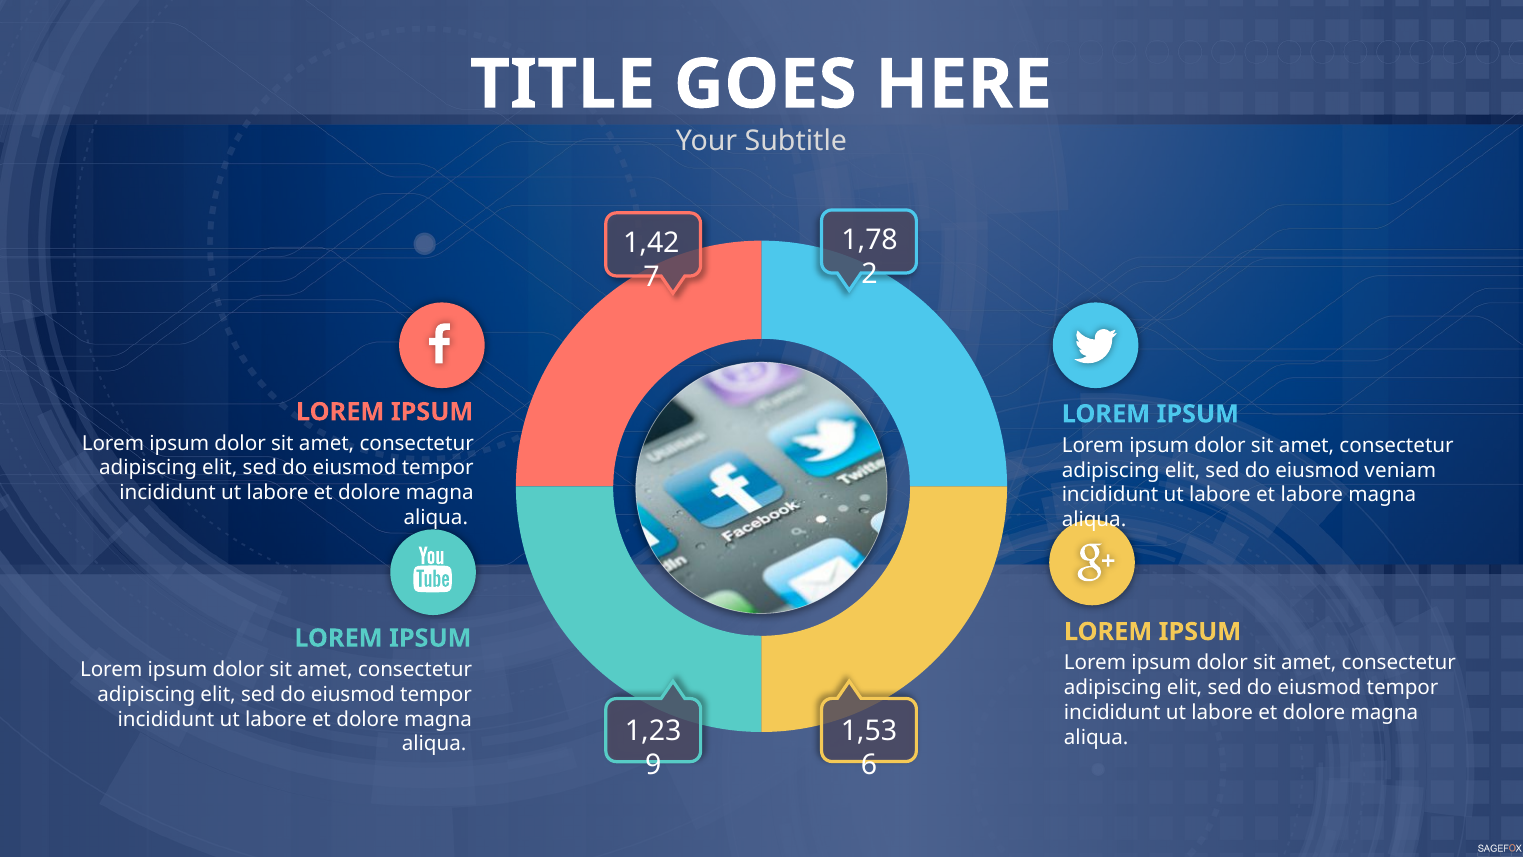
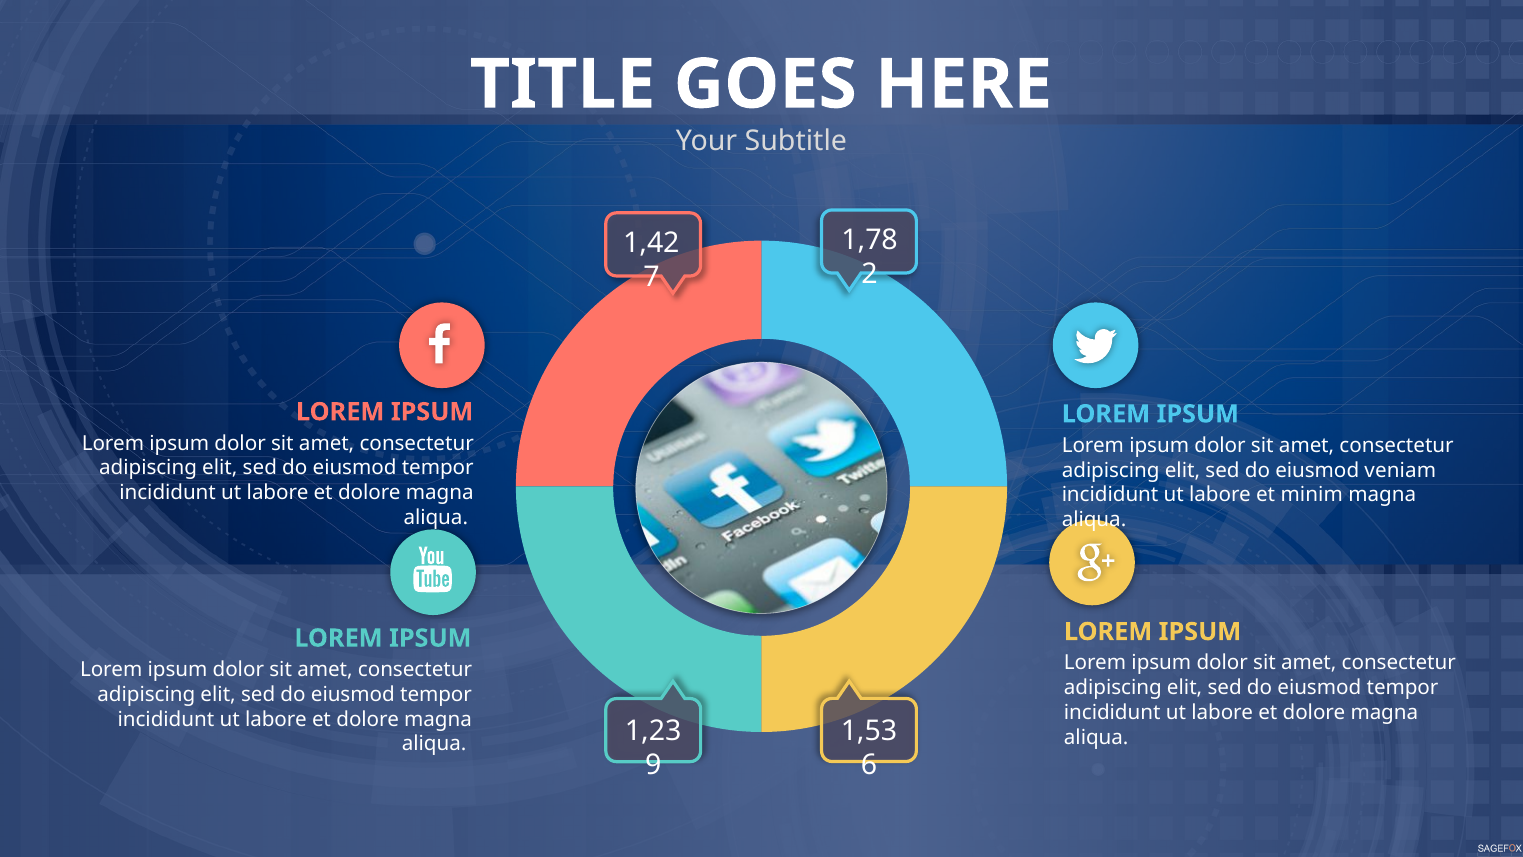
et labore: labore -> minim
